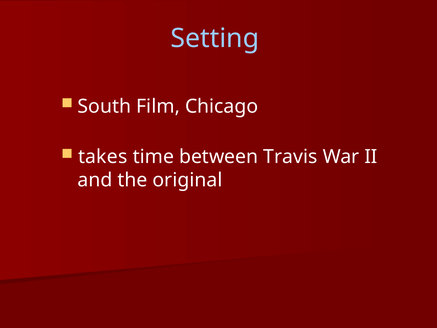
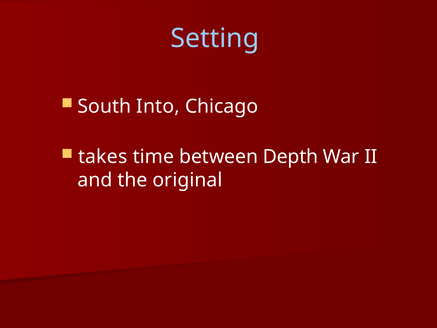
Film: Film -> Into
Travis: Travis -> Depth
